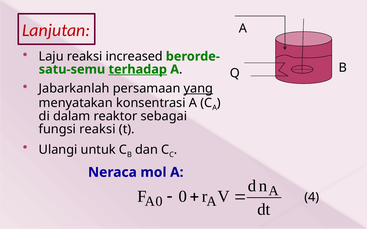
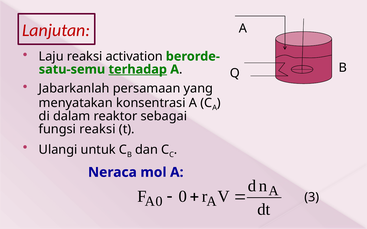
increased: increased -> activation
yang underline: present -> none
4: 4 -> 3
